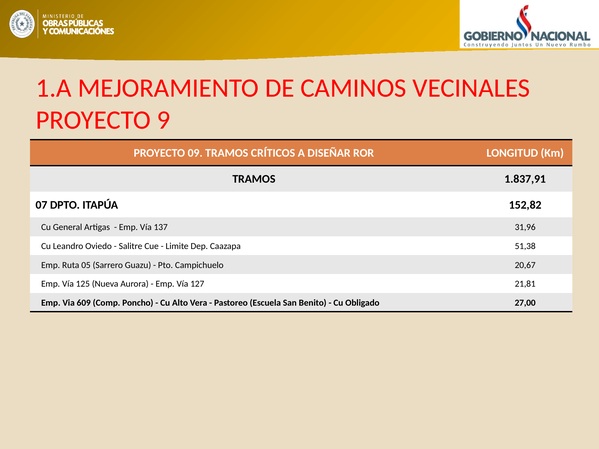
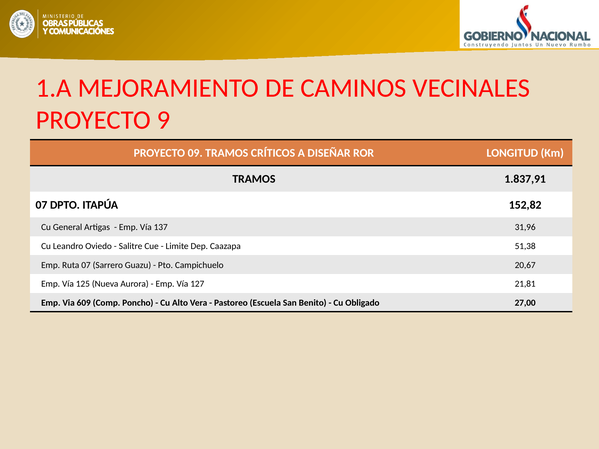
Ruta 05: 05 -> 07
